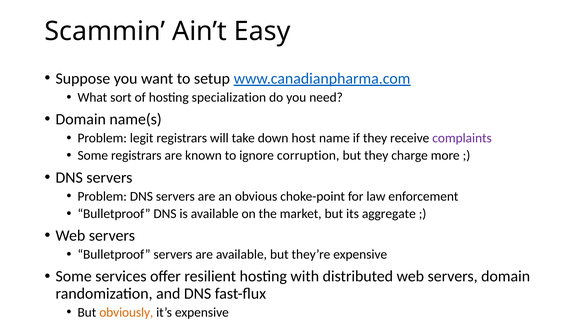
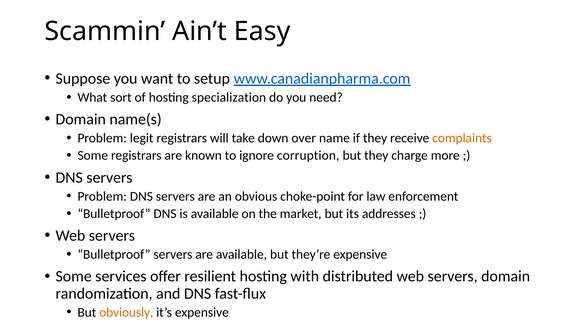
host: host -> over
complaints colour: purple -> orange
aggregate: aggregate -> addresses
